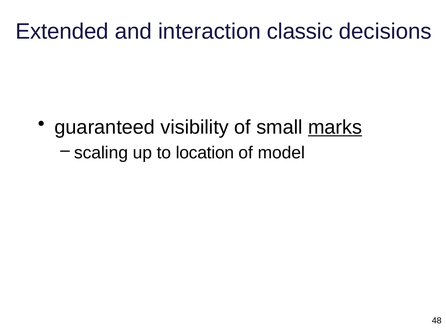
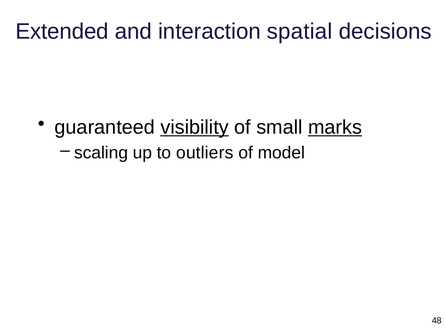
classic: classic -> spatial
visibility underline: none -> present
location: location -> outliers
